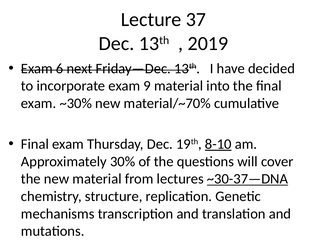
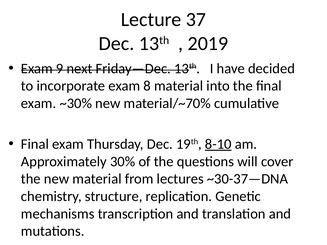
6: 6 -> 9
9: 9 -> 8
~30-37—DNA underline: present -> none
